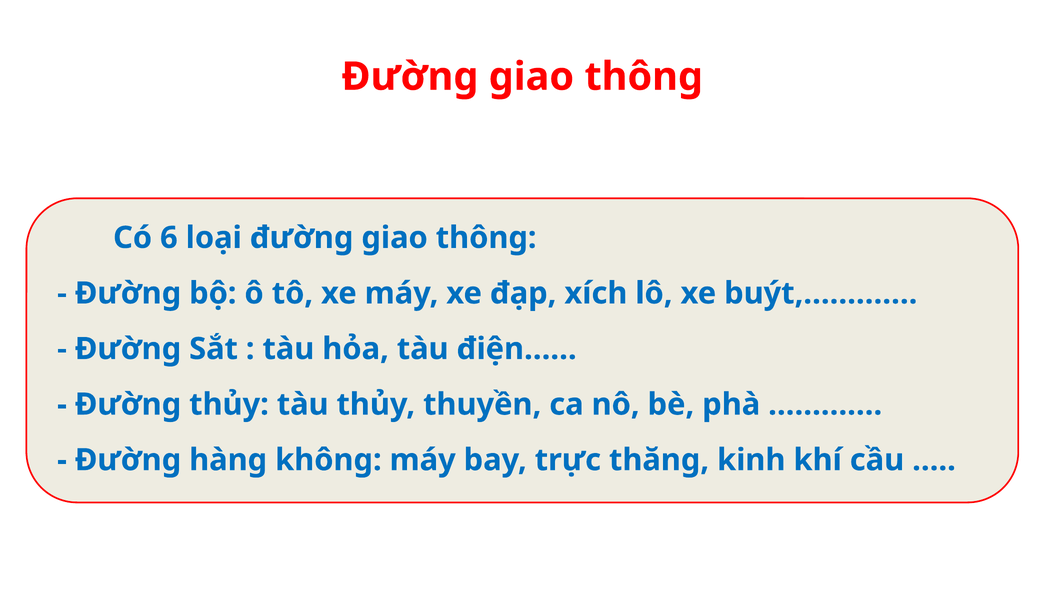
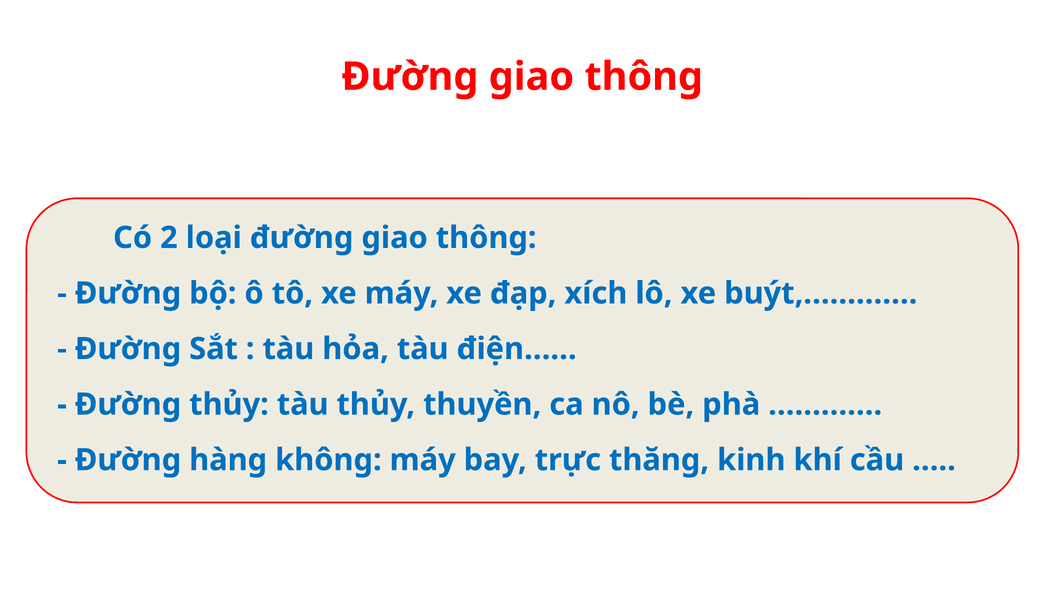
6: 6 -> 2
